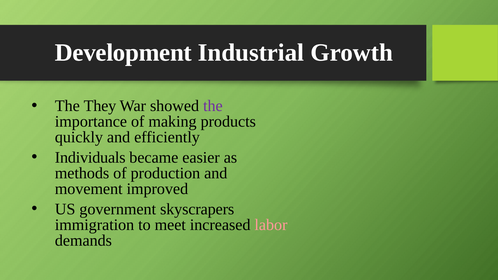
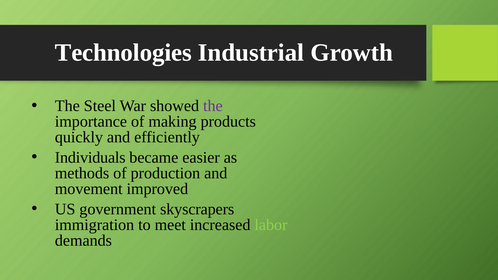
Development: Development -> Technologies
They: They -> Steel
labor colour: pink -> light green
